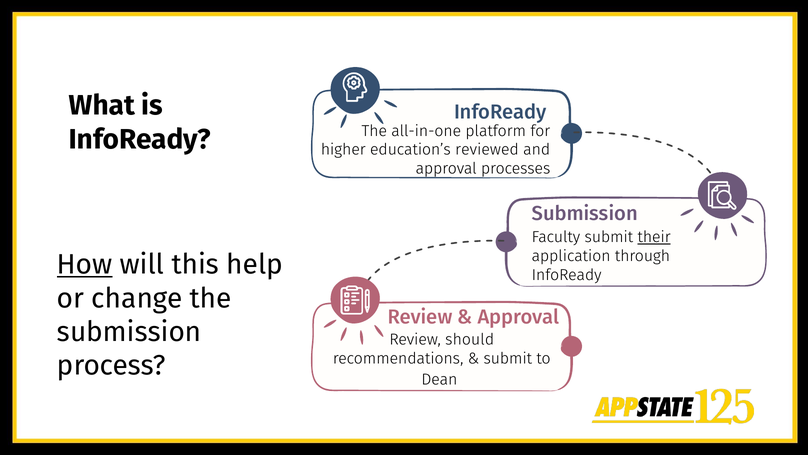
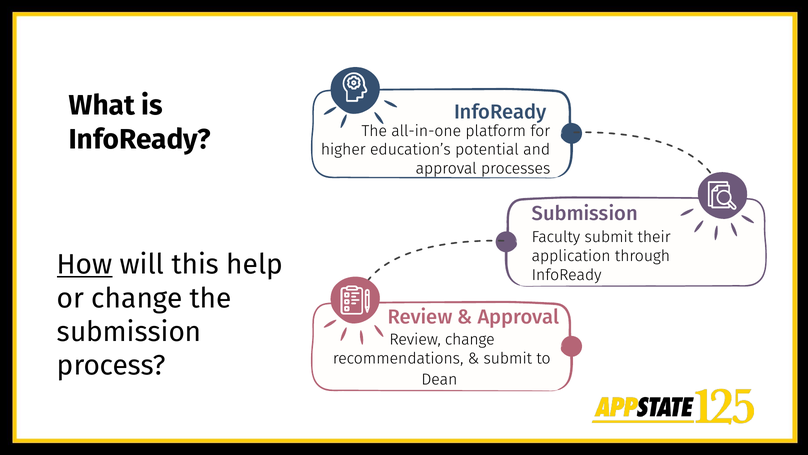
reviewed: reviewed -> potential
their underline: present -> none
Review should: should -> change
